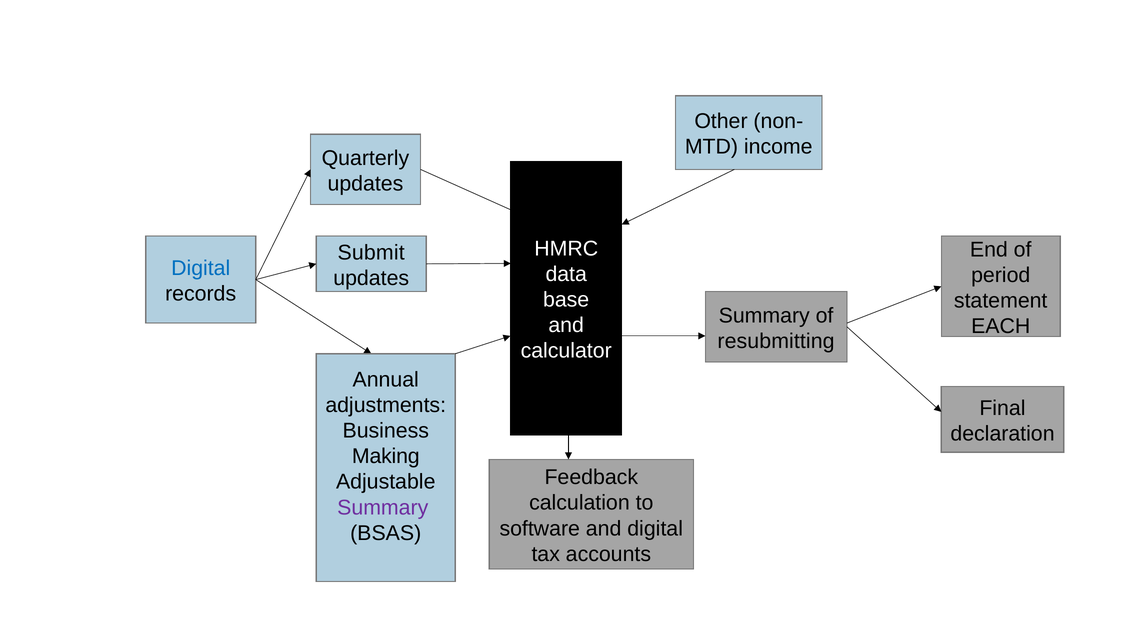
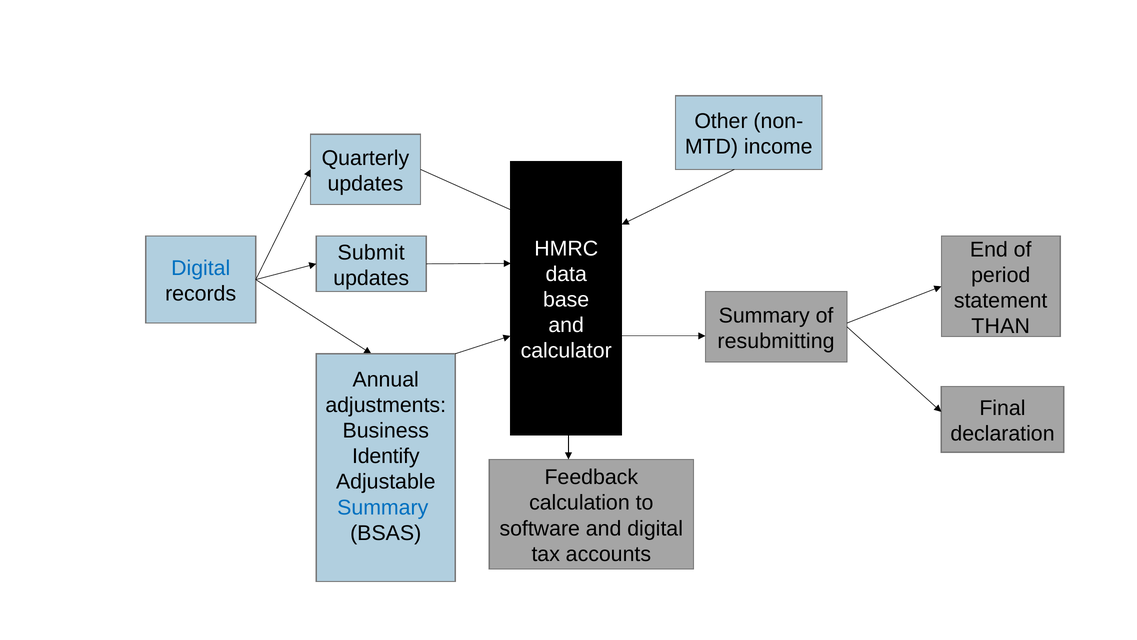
EACH: EACH -> THAN
Making: Making -> Identify
Summary at (383, 507) colour: purple -> blue
